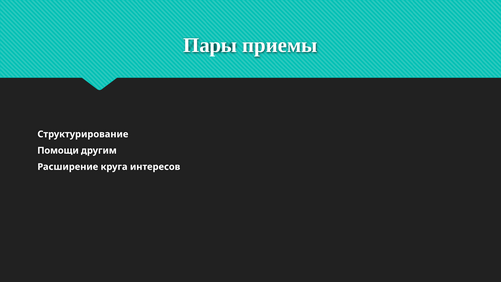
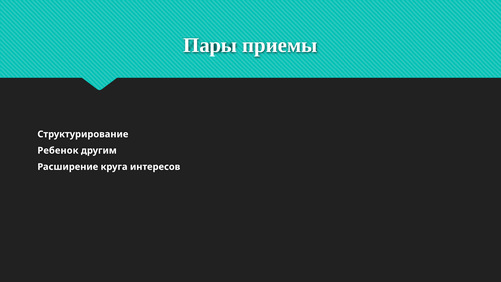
Помощи: Помощи -> Ребенок
